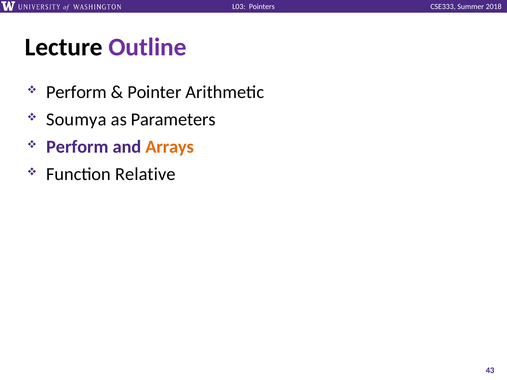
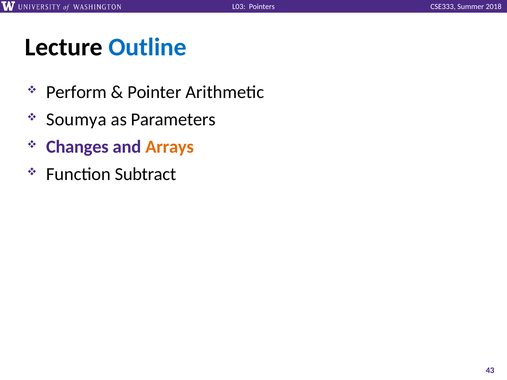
Outline colour: purple -> blue
Perform at (77, 147): Perform -> Changes
Relative: Relative -> Subtract
